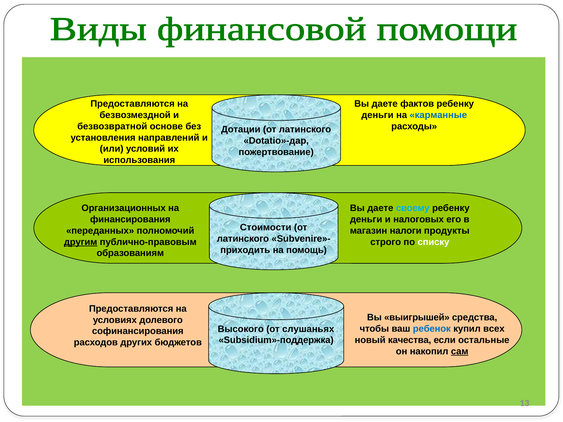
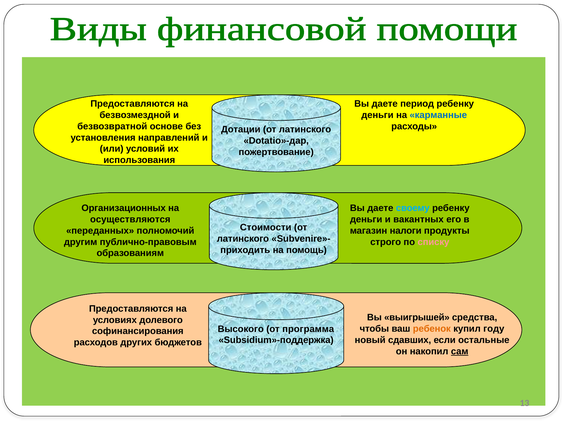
фактов: фактов -> период
финансирования: финансирования -> осуществляются
налоговых: налоговых -> вакантных
другим underline: present -> none
списку colour: white -> pink
ребенок colour: blue -> orange
всех: всех -> году
слушаньях: слушаньях -> программа
качества: качества -> сдавших
